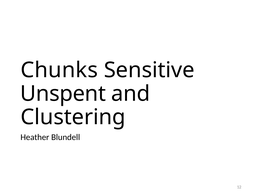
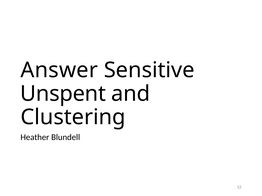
Chunks: Chunks -> Answer
